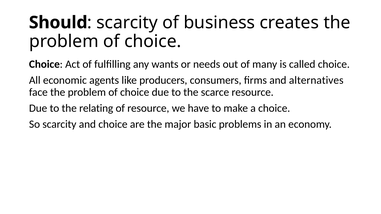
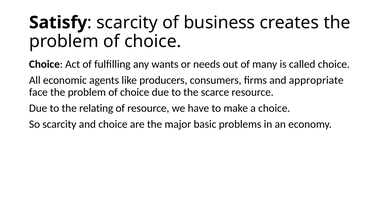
Should: Should -> Satisfy
alternatives: alternatives -> appropriate
